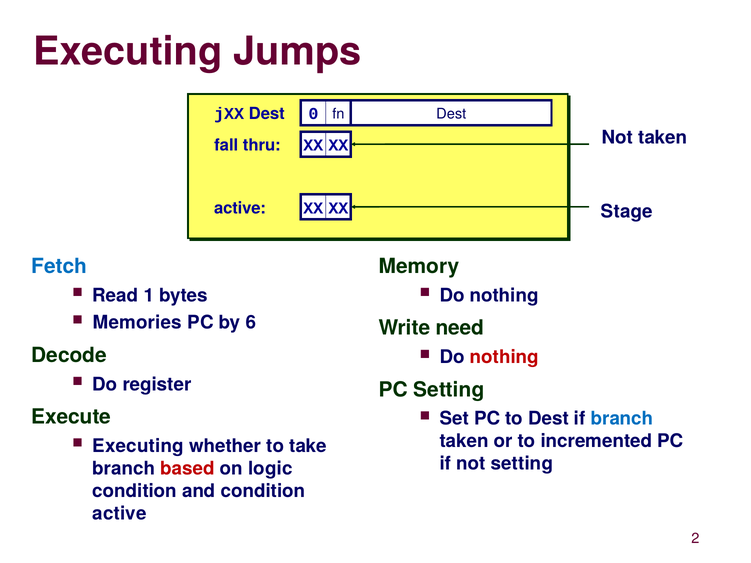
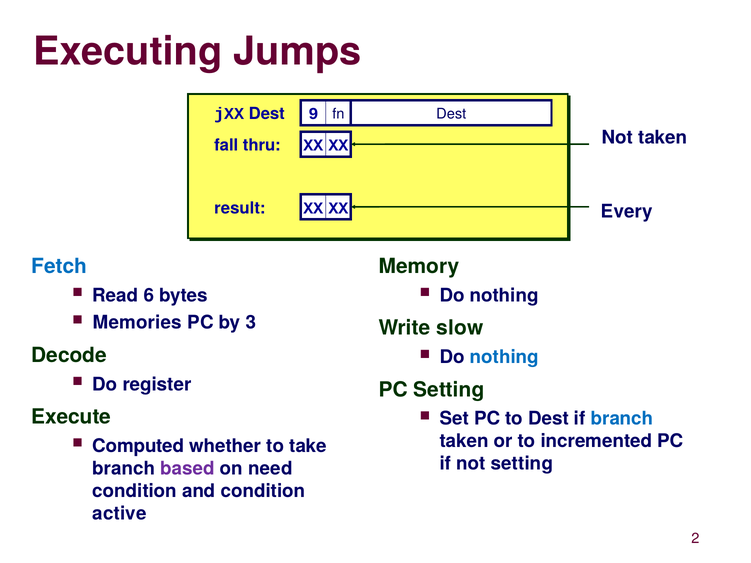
0: 0 -> 9
active at (240, 208): active -> result
Stage: Stage -> Every
1: 1 -> 6
6: 6 -> 3
need: need -> slow
nothing at (504, 357) colour: red -> blue
Executing at (138, 446): Executing -> Computed
based colour: red -> purple
logic: logic -> need
